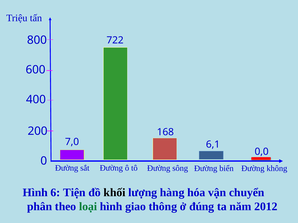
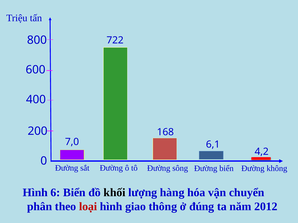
0,0: 0,0 -> 4,2
6 Tiện: Tiện -> Biển
loại colour: green -> red
